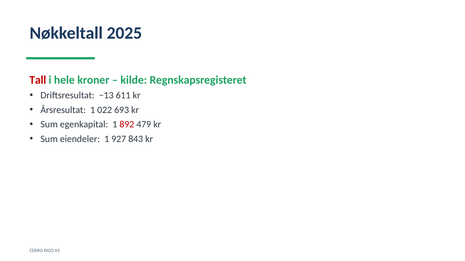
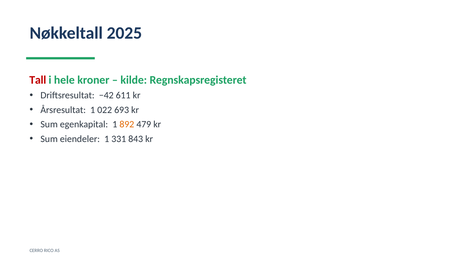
−13: −13 -> −42
892 colour: red -> orange
927: 927 -> 331
